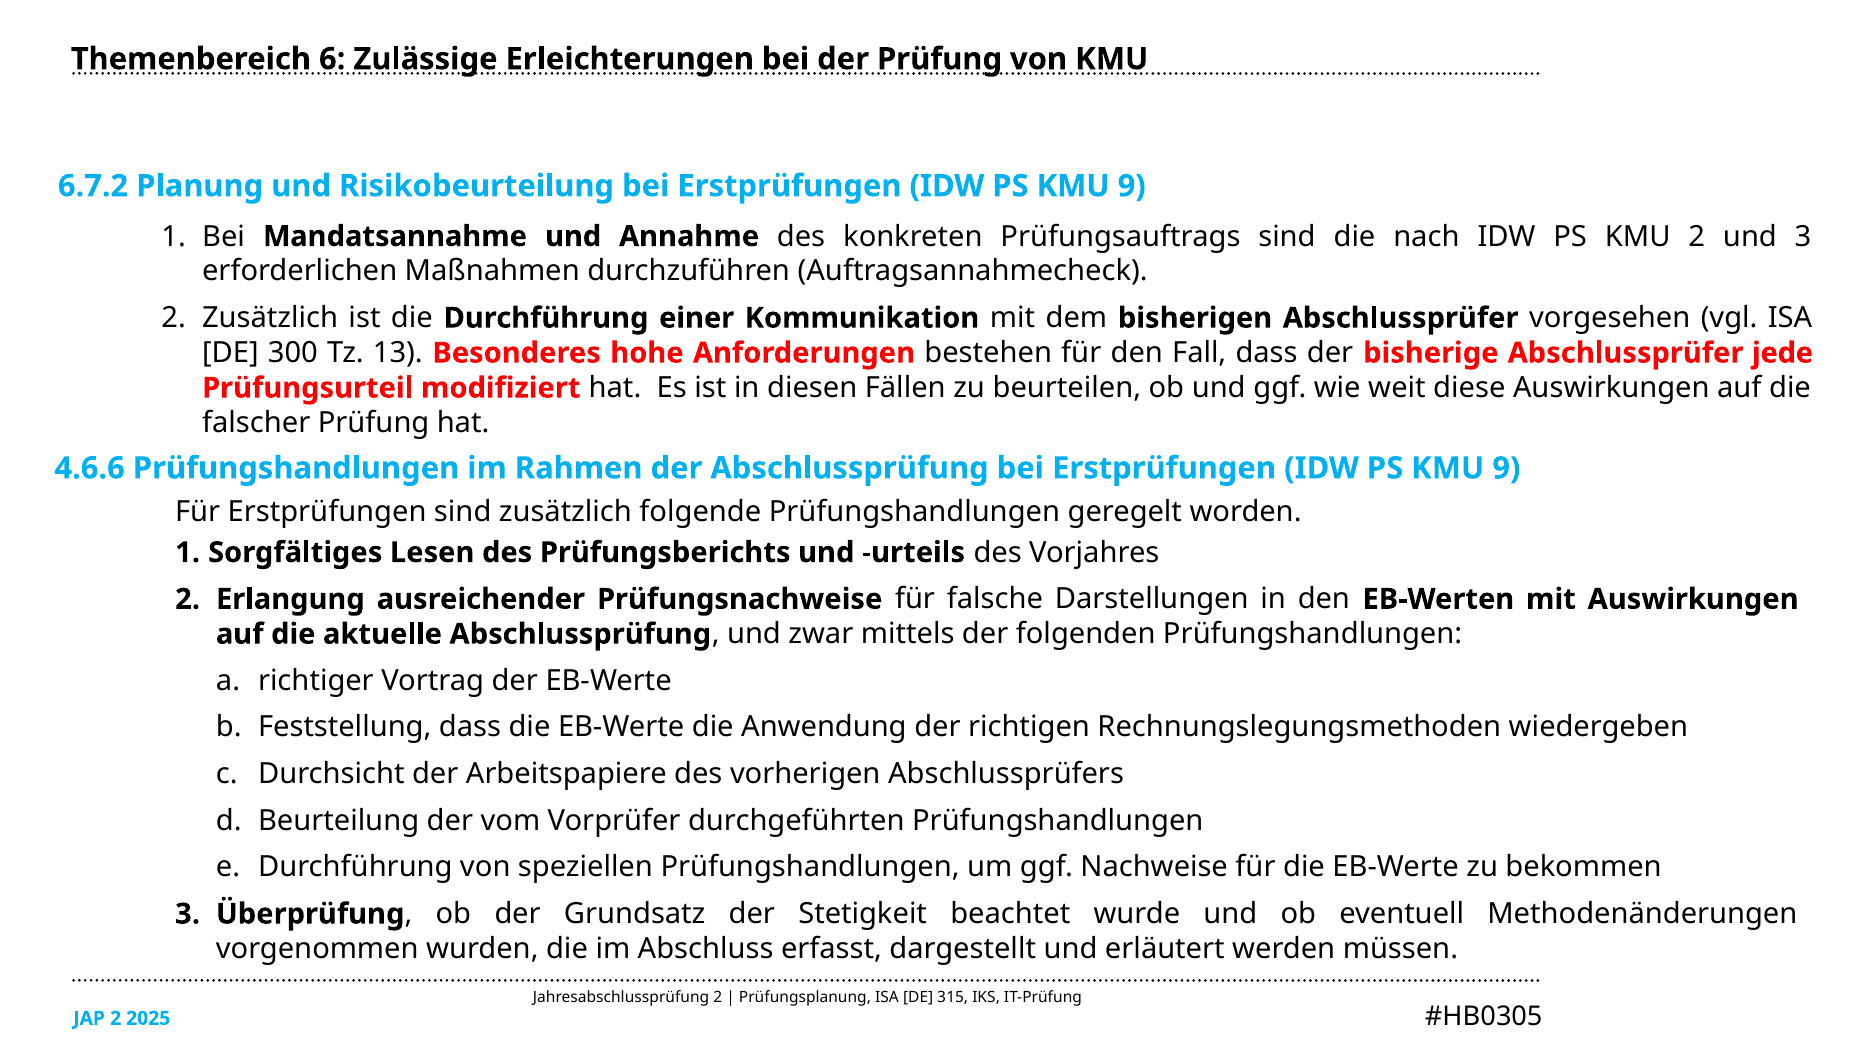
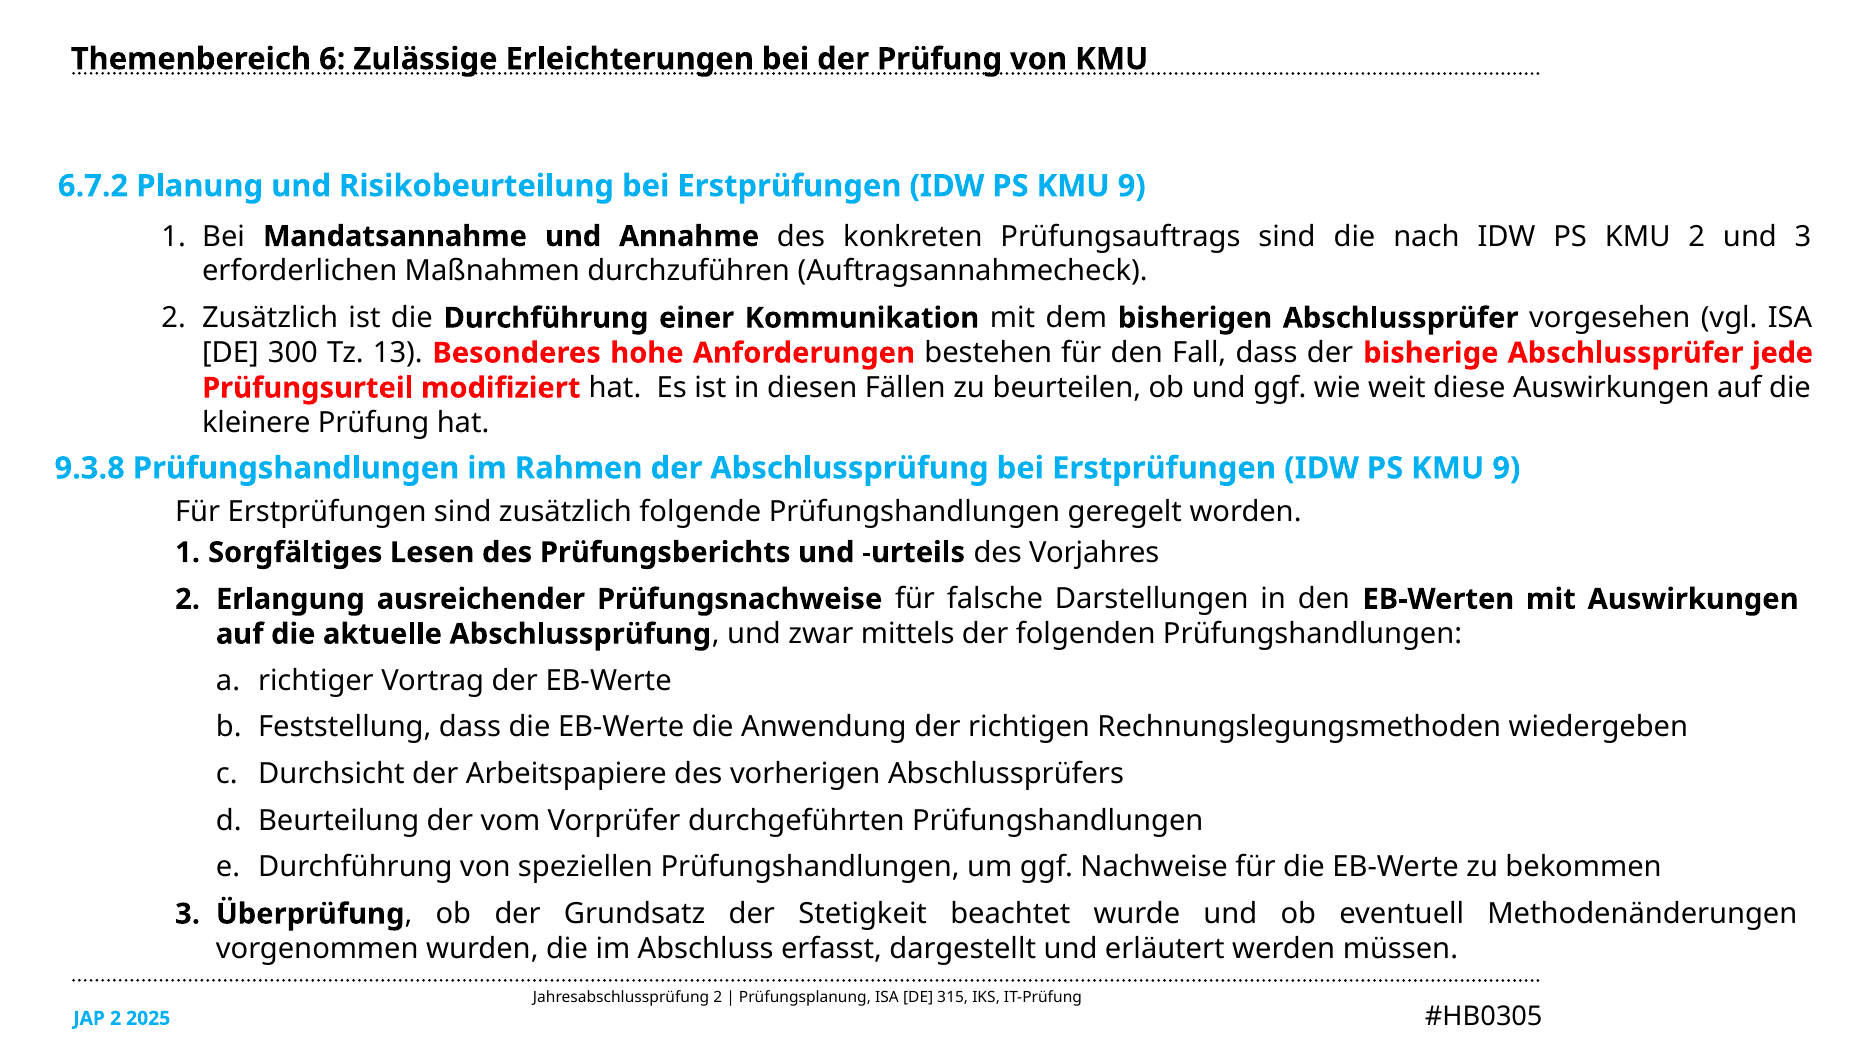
falscher: falscher -> kleinere
4.6.6: 4.6.6 -> 9.3.8
